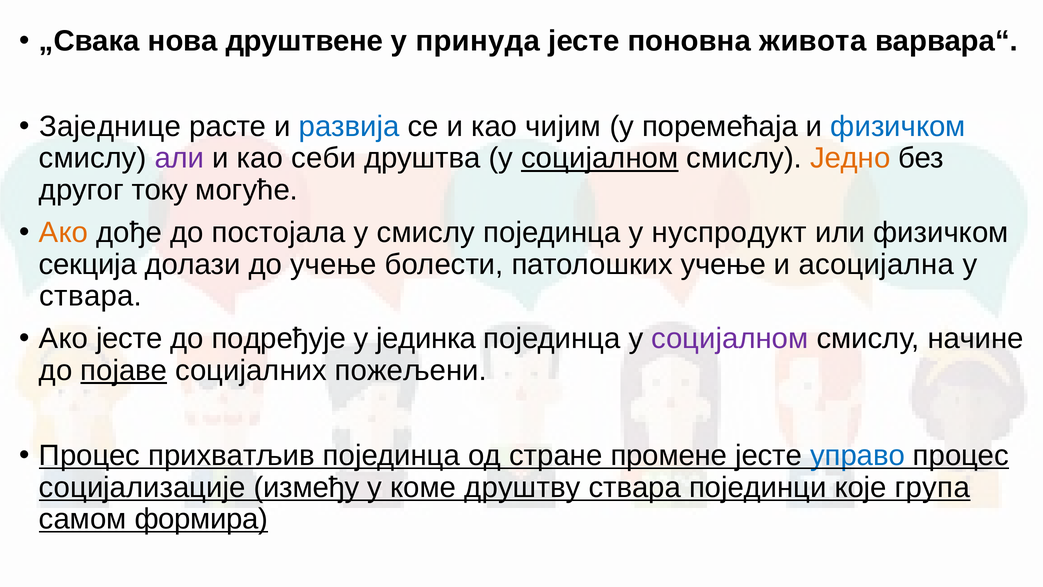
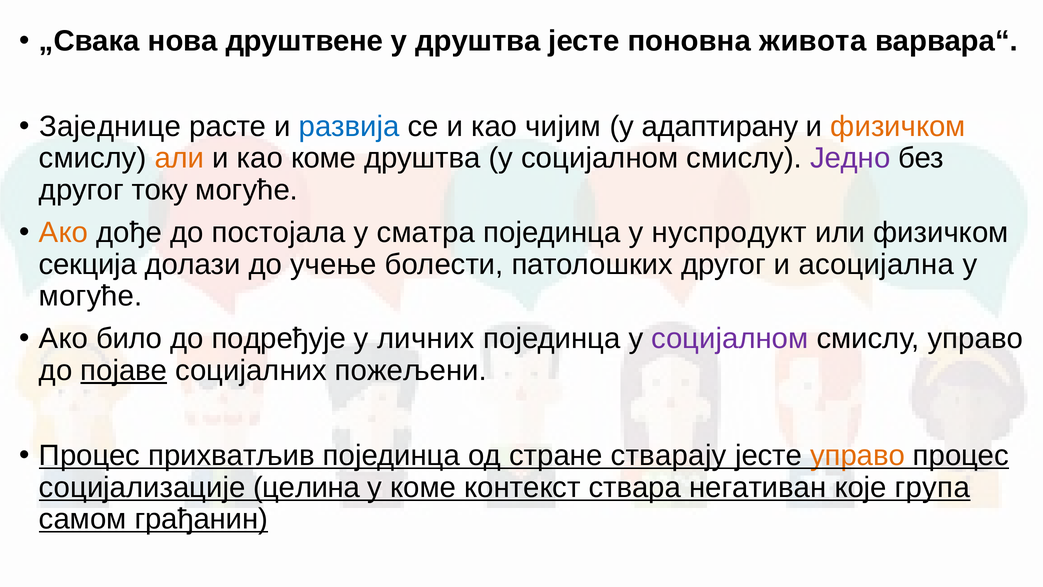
у принуда: принуда -> друштва
поремећаја: поремећаја -> адаптирану
физичком at (898, 126) colour: blue -> orange
али colour: purple -> orange
као себи: себи -> коме
социјалном at (600, 158) underline: present -> none
Једно colour: orange -> purple
у смислу: смислу -> сматра
патолошких учење: учење -> другог
ствара at (91, 296): ствара -> могуће
Ако јесте: јесте -> било
јединка: јединка -> личних
смислу начине: начине -> управо
промене: промене -> стварају
управо at (857, 455) colour: blue -> orange
између: између -> целина
друштву: друштву -> контекст
појединци: појединци -> негативан
формира: формира -> грађанин
